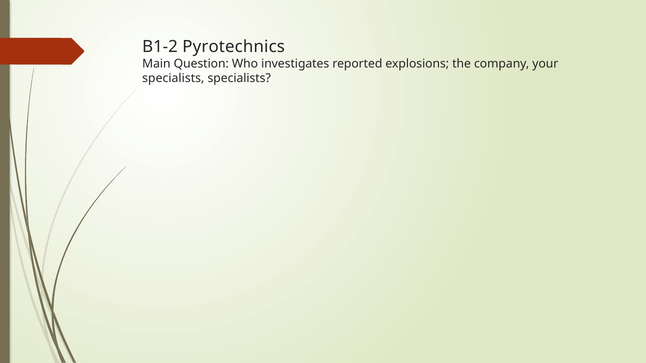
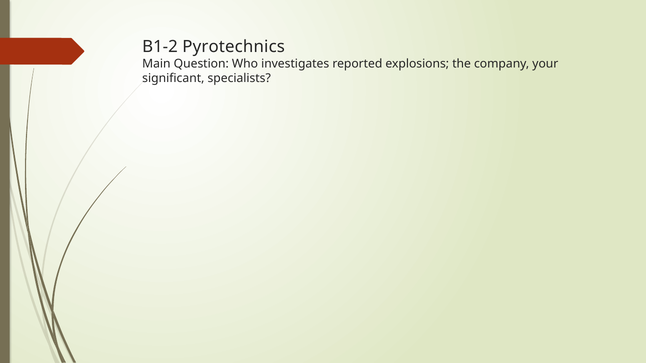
specialists at (173, 78): specialists -> significant
